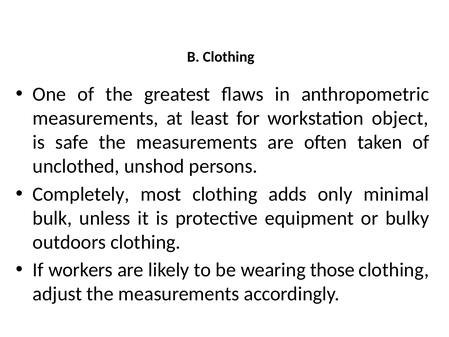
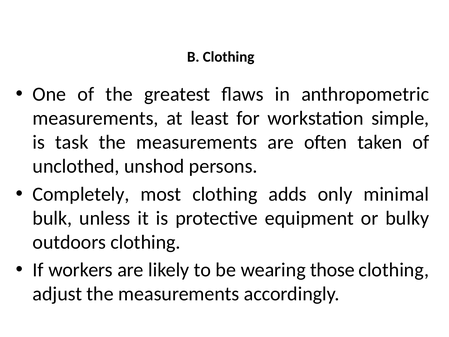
object: object -> simple
safe: safe -> task
